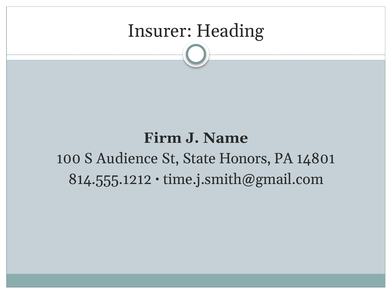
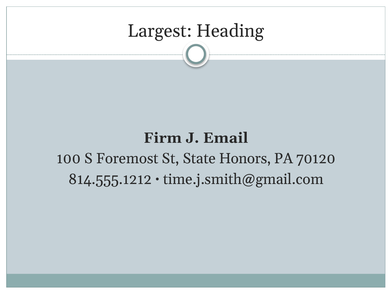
Insurer: Insurer -> Largest
Name: Name -> Email
Audience: Audience -> Foremost
14801: 14801 -> 70120
